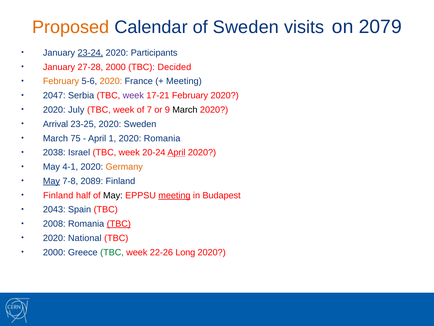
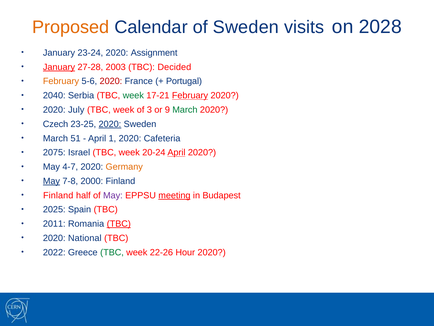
2079: 2079 -> 2028
23-24 underline: present -> none
Participants: Participants -> Assignment
January at (59, 67) underline: none -> present
27-28 2000: 2000 -> 2003
2020 at (111, 81) colour: orange -> red
Meeting at (184, 81): Meeting -> Portugal
2047: 2047 -> 2040
week at (133, 95) colour: purple -> green
February at (190, 95) underline: none -> present
7: 7 -> 3
March at (185, 110) colour: black -> green
Arrival: Arrival -> Czech
2020 at (110, 124) underline: none -> present
75: 75 -> 51
2020 Romania: Romania -> Cafeteria
2038: 2038 -> 2075
4-1: 4-1 -> 4-7
2089: 2089 -> 2000
May at (113, 195) colour: black -> purple
2043: 2043 -> 2025
2008: 2008 -> 2011
2000 at (54, 252): 2000 -> 2022
Long: Long -> Hour
